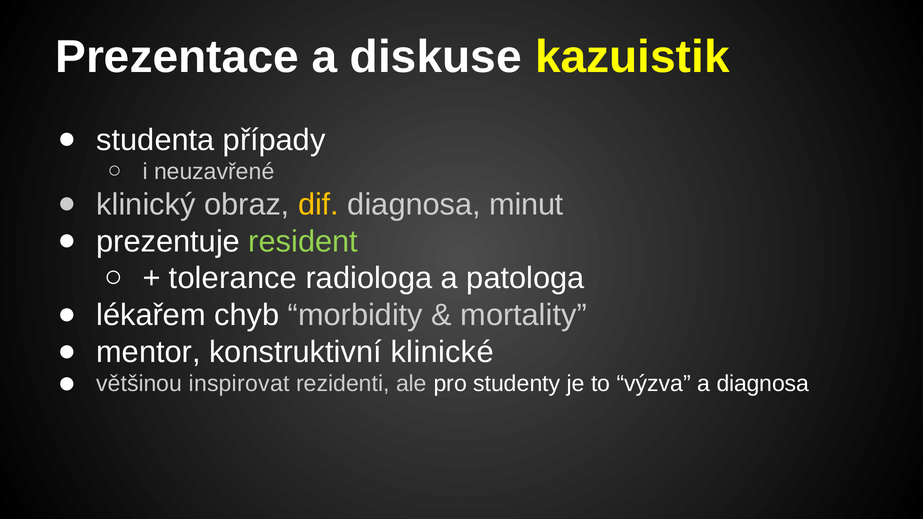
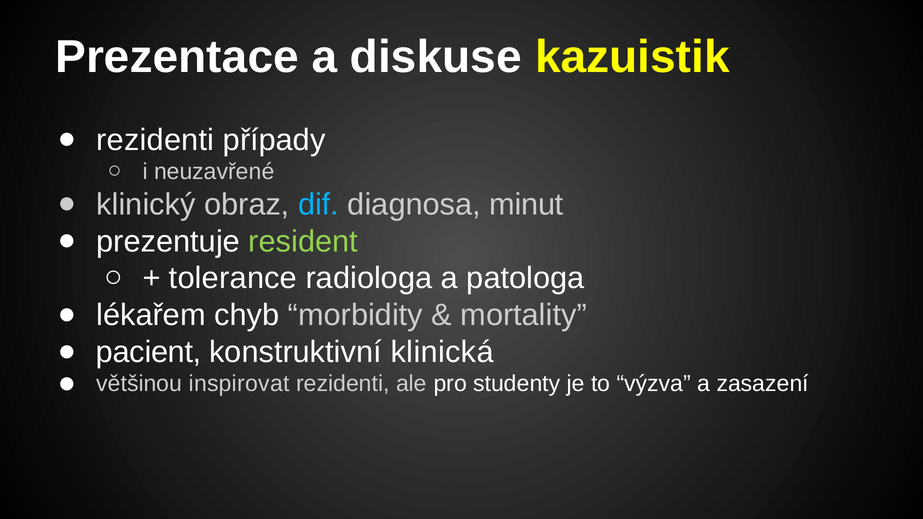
studenta at (155, 140): studenta -> rezidenti
dif colour: yellow -> light blue
mentor: mentor -> pacient
klinické: klinické -> klinická
a diagnosa: diagnosa -> zasazení
